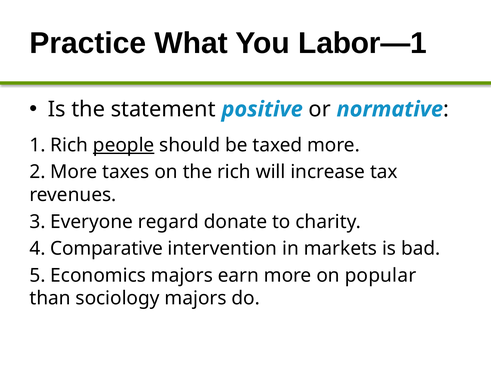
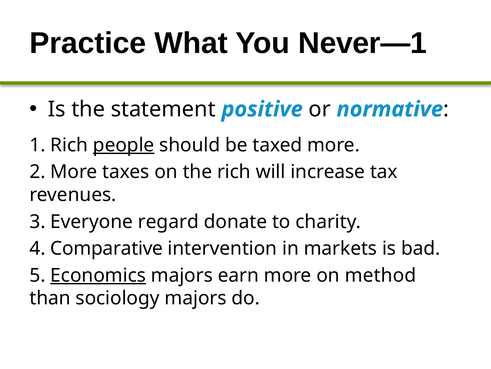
Labor—1: Labor—1 -> Never—1
Economics underline: none -> present
popular: popular -> method
